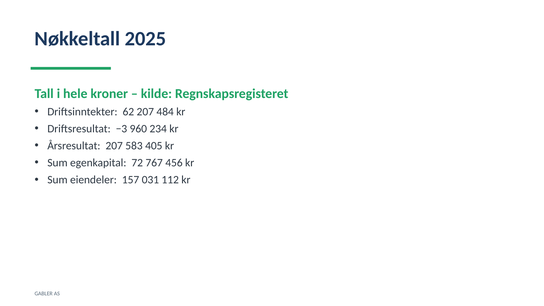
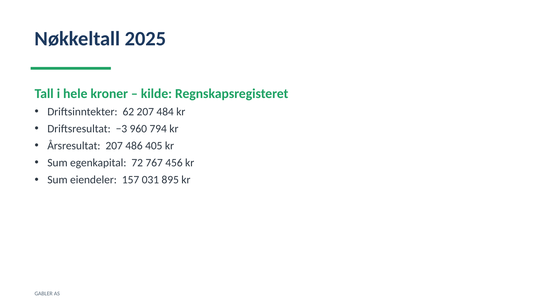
234: 234 -> 794
583: 583 -> 486
112: 112 -> 895
